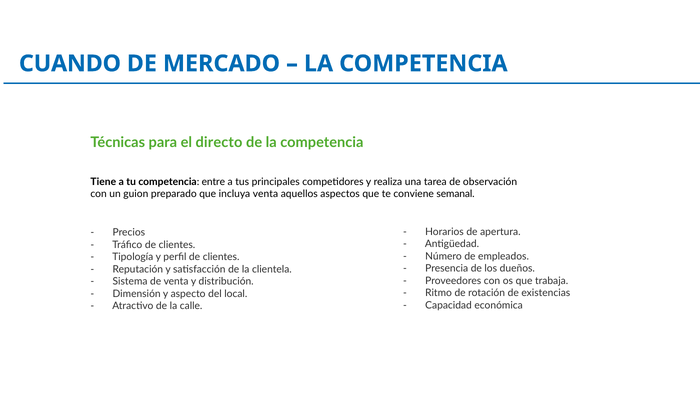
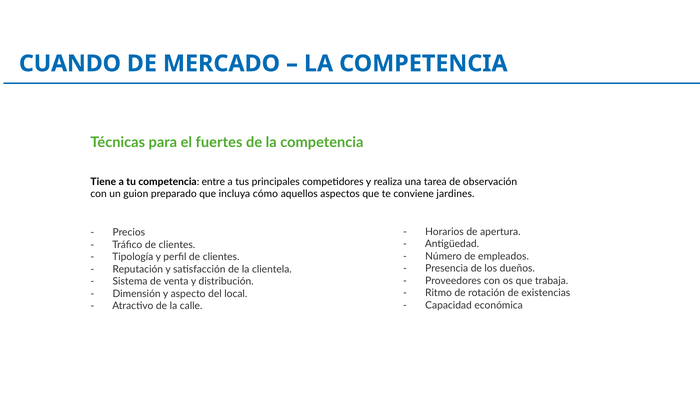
directo: directo -> fuertes
incluya venta: venta -> cómo
semanal: semanal -> jardines
